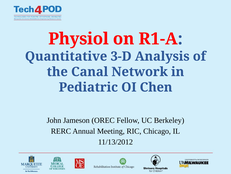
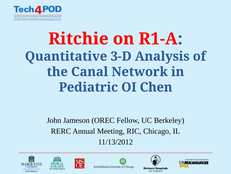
Physiol: Physiol -> Ritchie
